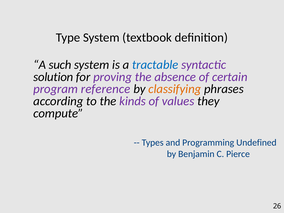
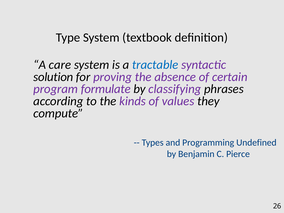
such: such -> care
reference: reference -> formulate
classifying colour: orange -> purple
